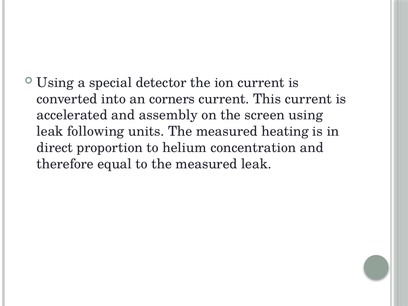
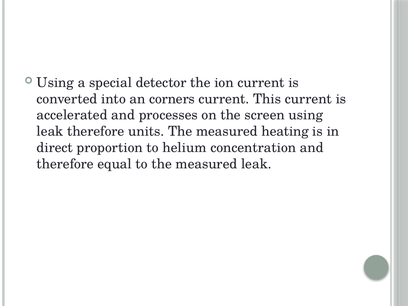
assembly: assembly -> processes
leak following: following -> therefore
